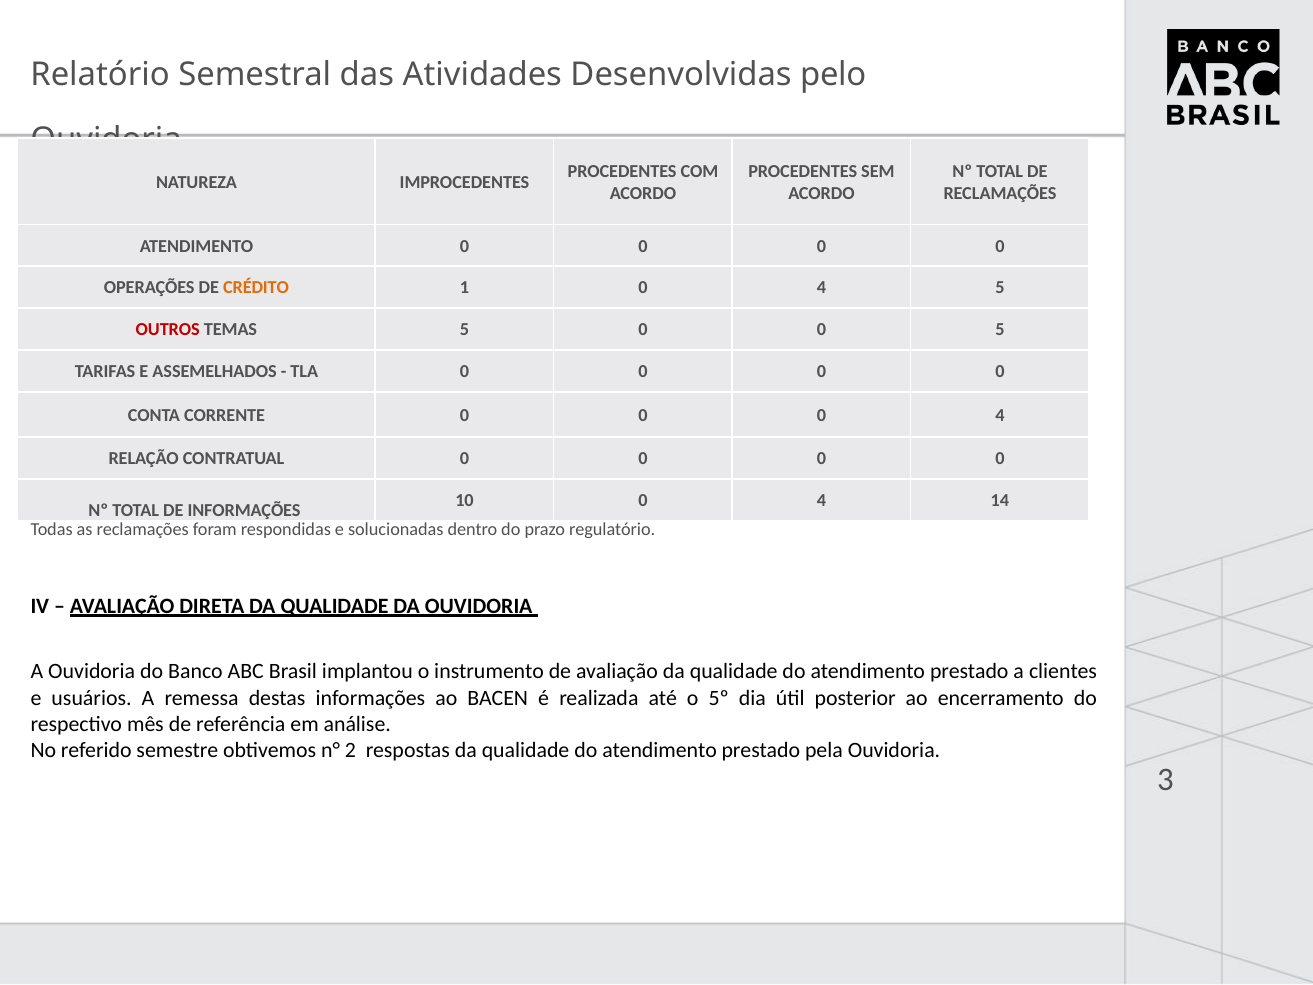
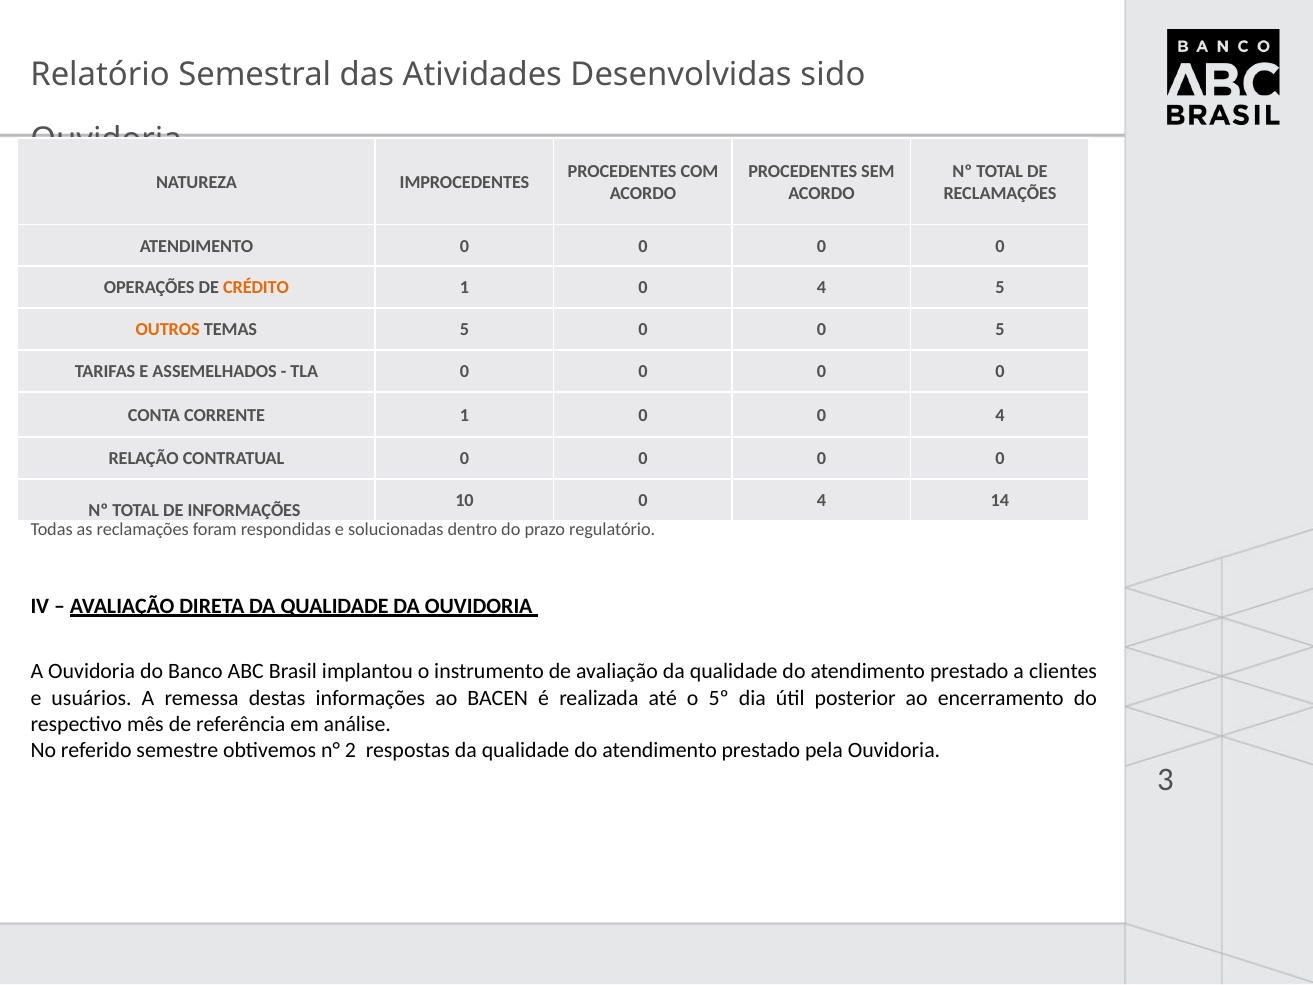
pelo: pelo -> sido
OUTROS colour: red -> orange
CORRENTE 0: 0 -> 1
